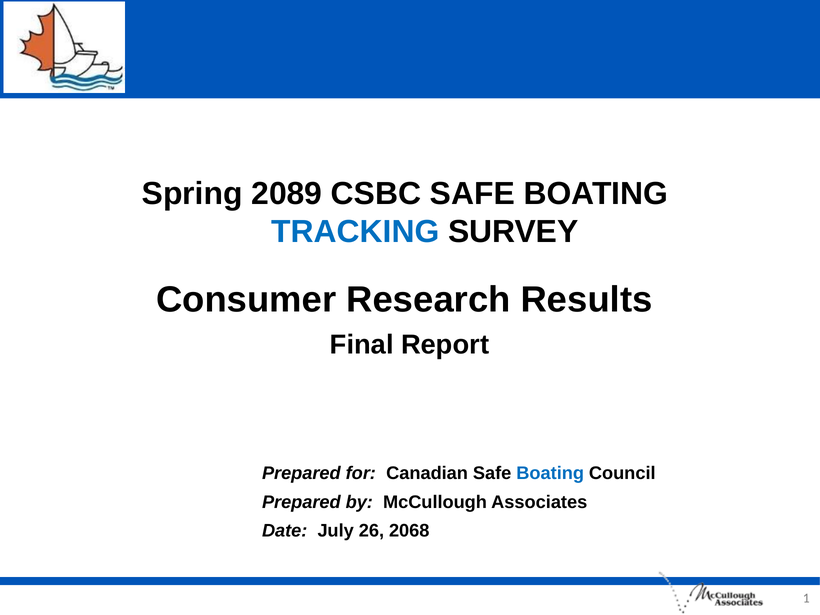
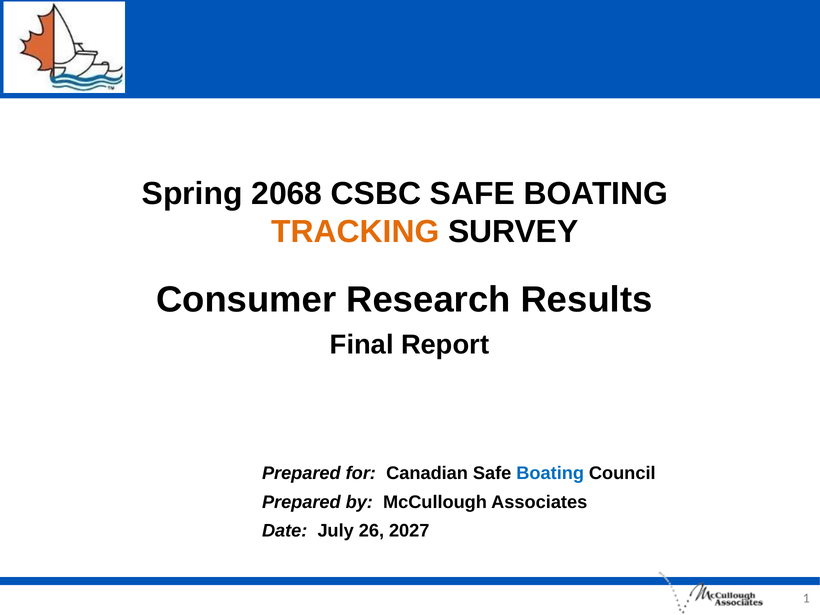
2089: 2089 -> 2068
TRACKING colour: blue -> orange
2068: 2068 -> 2027
